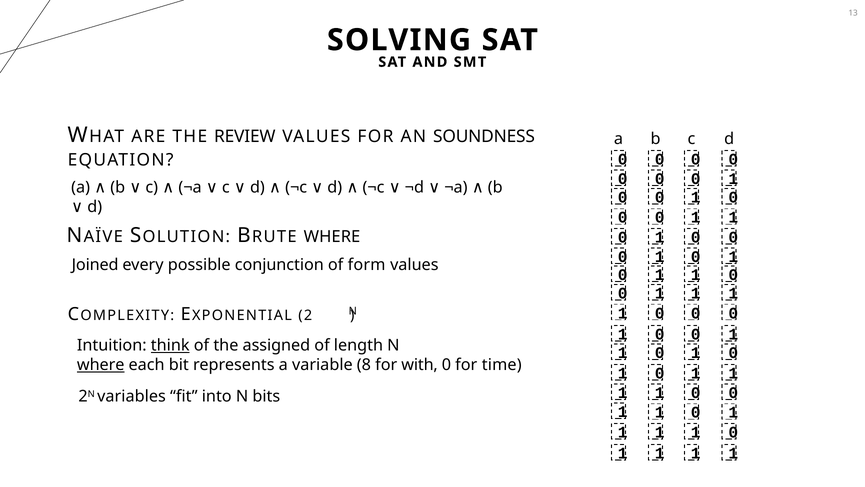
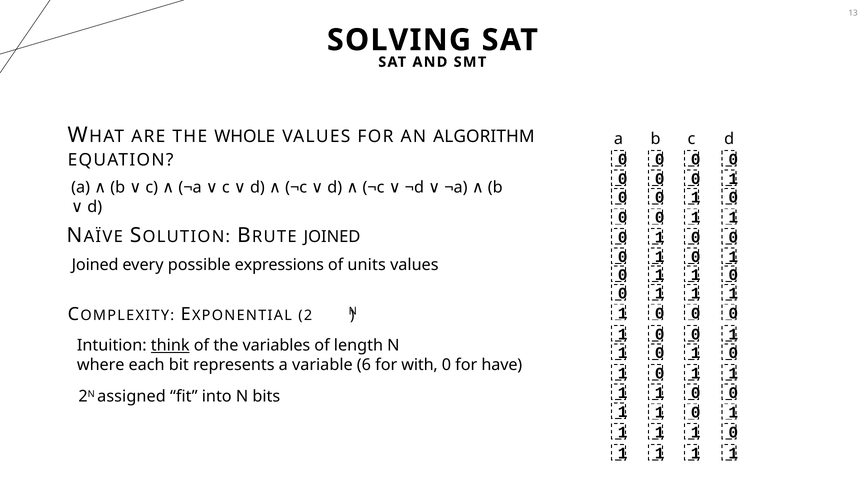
REVIEW: REVIEW -> WHOLE
SOUNDNESS: SOUNDNESS -> ALGORITHM
WHERE at (332, 237): WHERE -> JOINED
conjunction: conjunction -> expressions
form: form -> units
assigned: assigned -> variables
where at (101, 365) underline: present -> none
8: 8 -> 6
time: time -> have
variables: variables -> assigned
